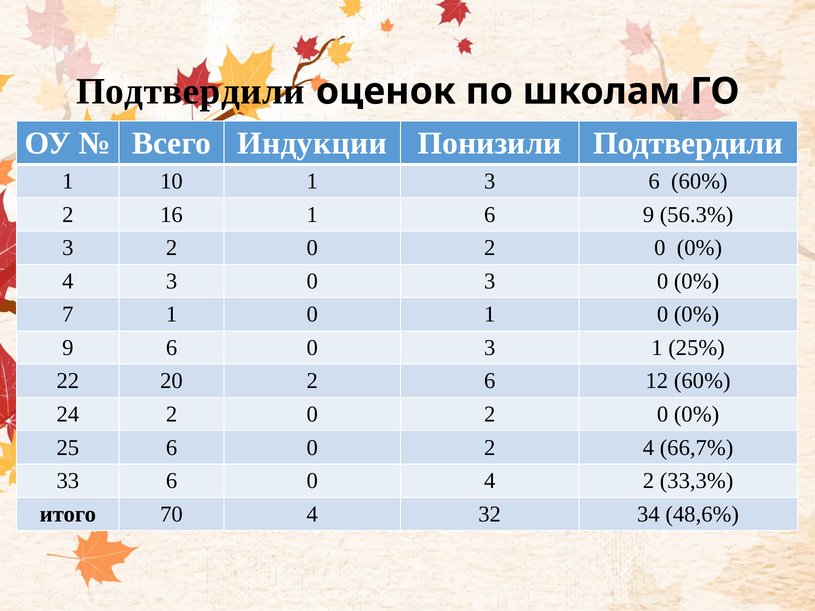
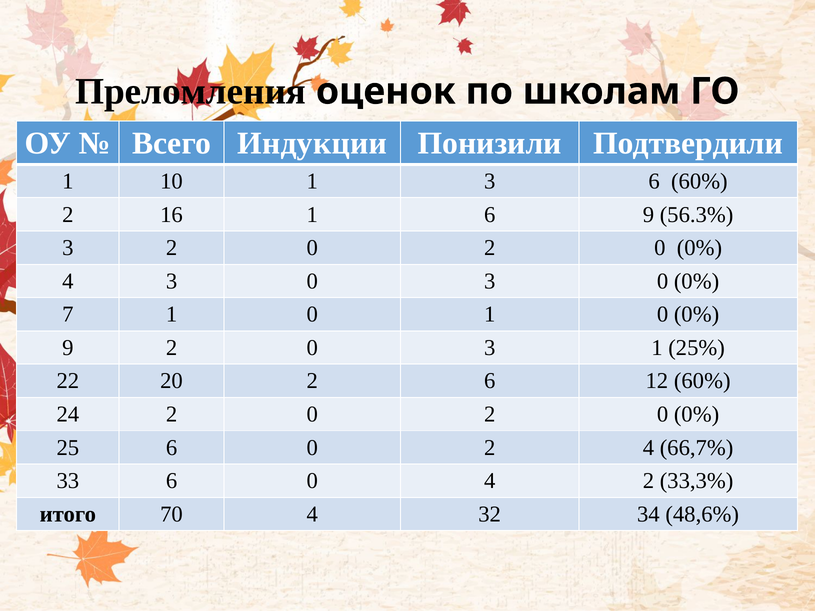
Подтвердили at (190, 91): Подтвердили -> Преломления
9 6: 6 -> 2
